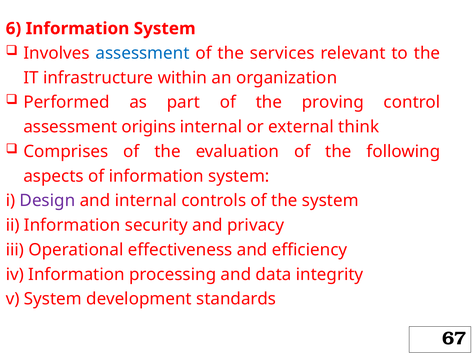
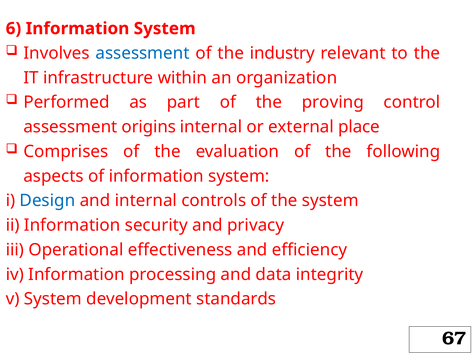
services: services -> industry
think: think -> place
Design colour: purple -> blue
